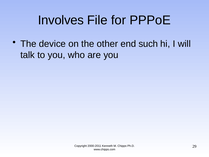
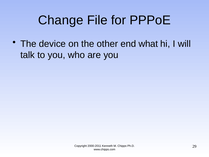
Involves: Involves -> Change
such: such -> what
